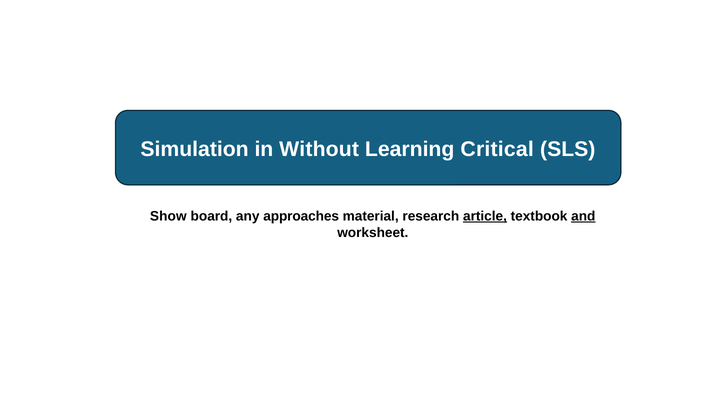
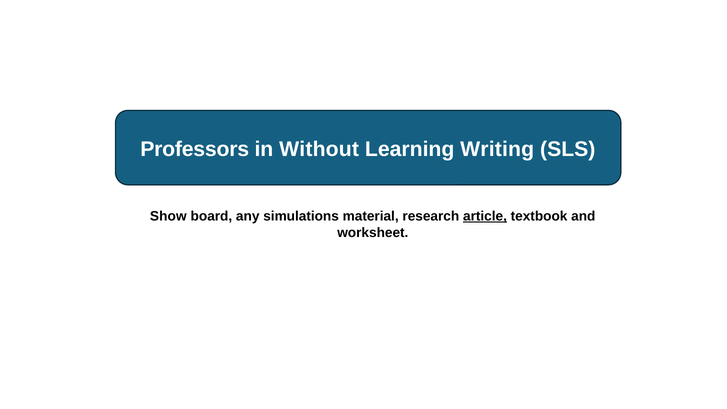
Simulation: Simulation -> Professors
Critical: Critical -> Writing
approaches: approaches -> simulations
and underline: present -> none
